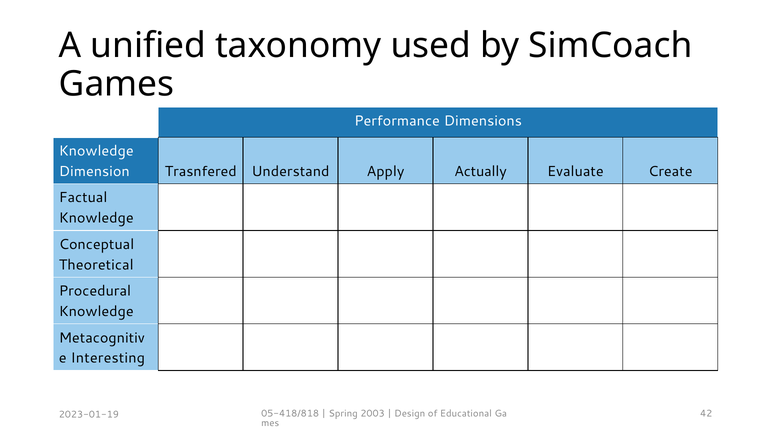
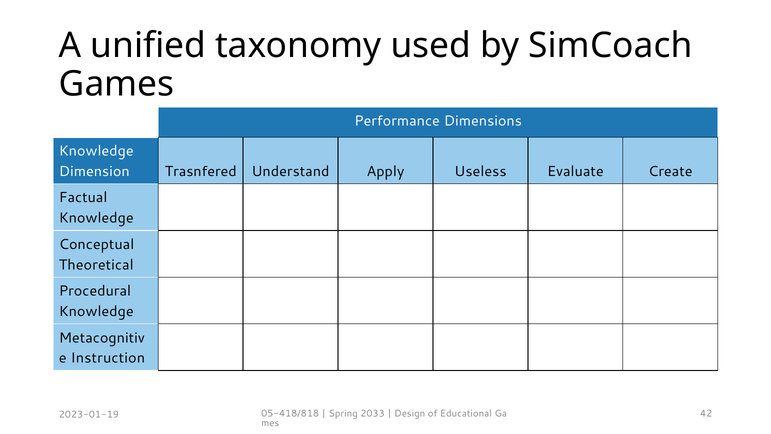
Actually: Actually -> Useless
Interesting: Interesting -> Instruction
2003: 2003 -> 2033
